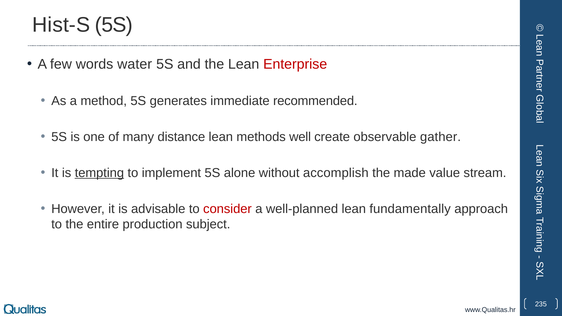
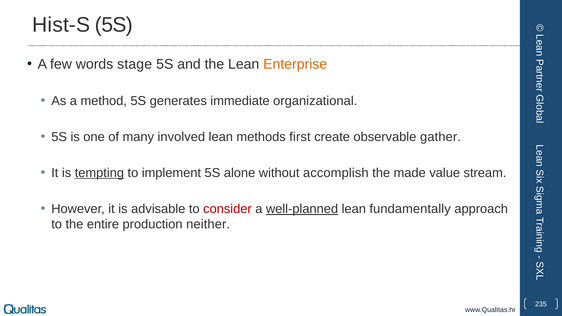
water: water -> stage
Enterprise colour: red -> orange
recommended: recommended -> organizational
distance: distance -> involved
well: well -> first
well-planned underline: none -> present
subject: subject -> neither
